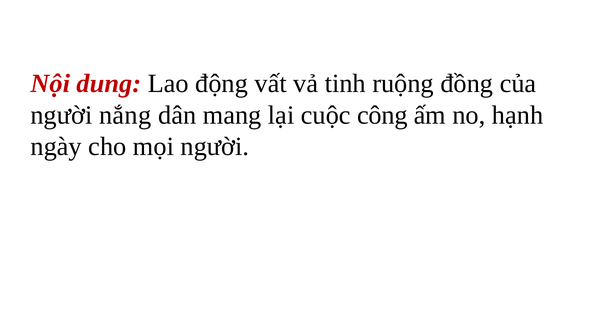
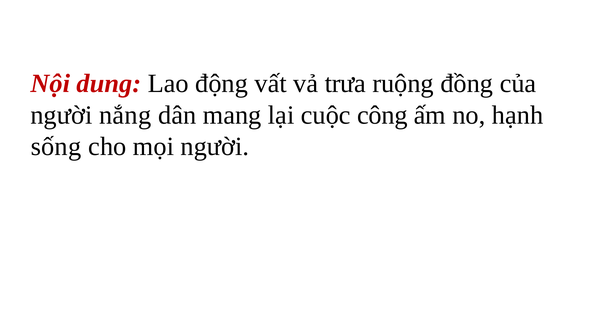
tinh: tinh -> trưa
ngày: ngày -> sống
